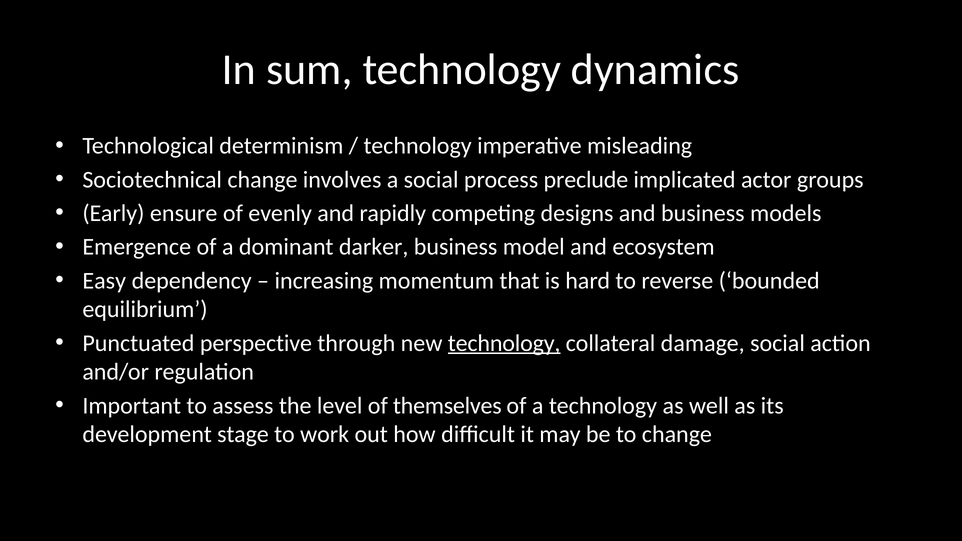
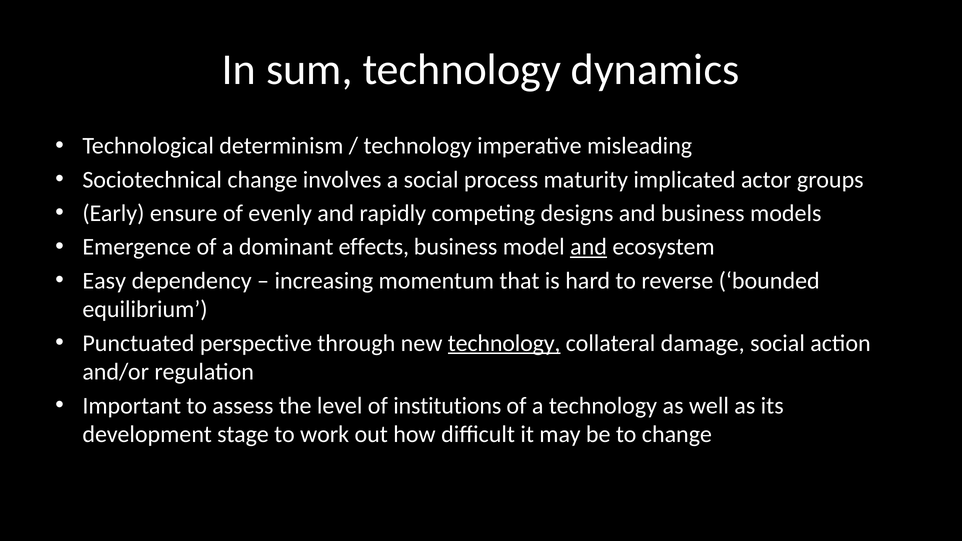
preclude: preclude -> maturity
darker: darker -> effects
and at (589, 247) underline: none -> present
themselves: themselves -> institutions
